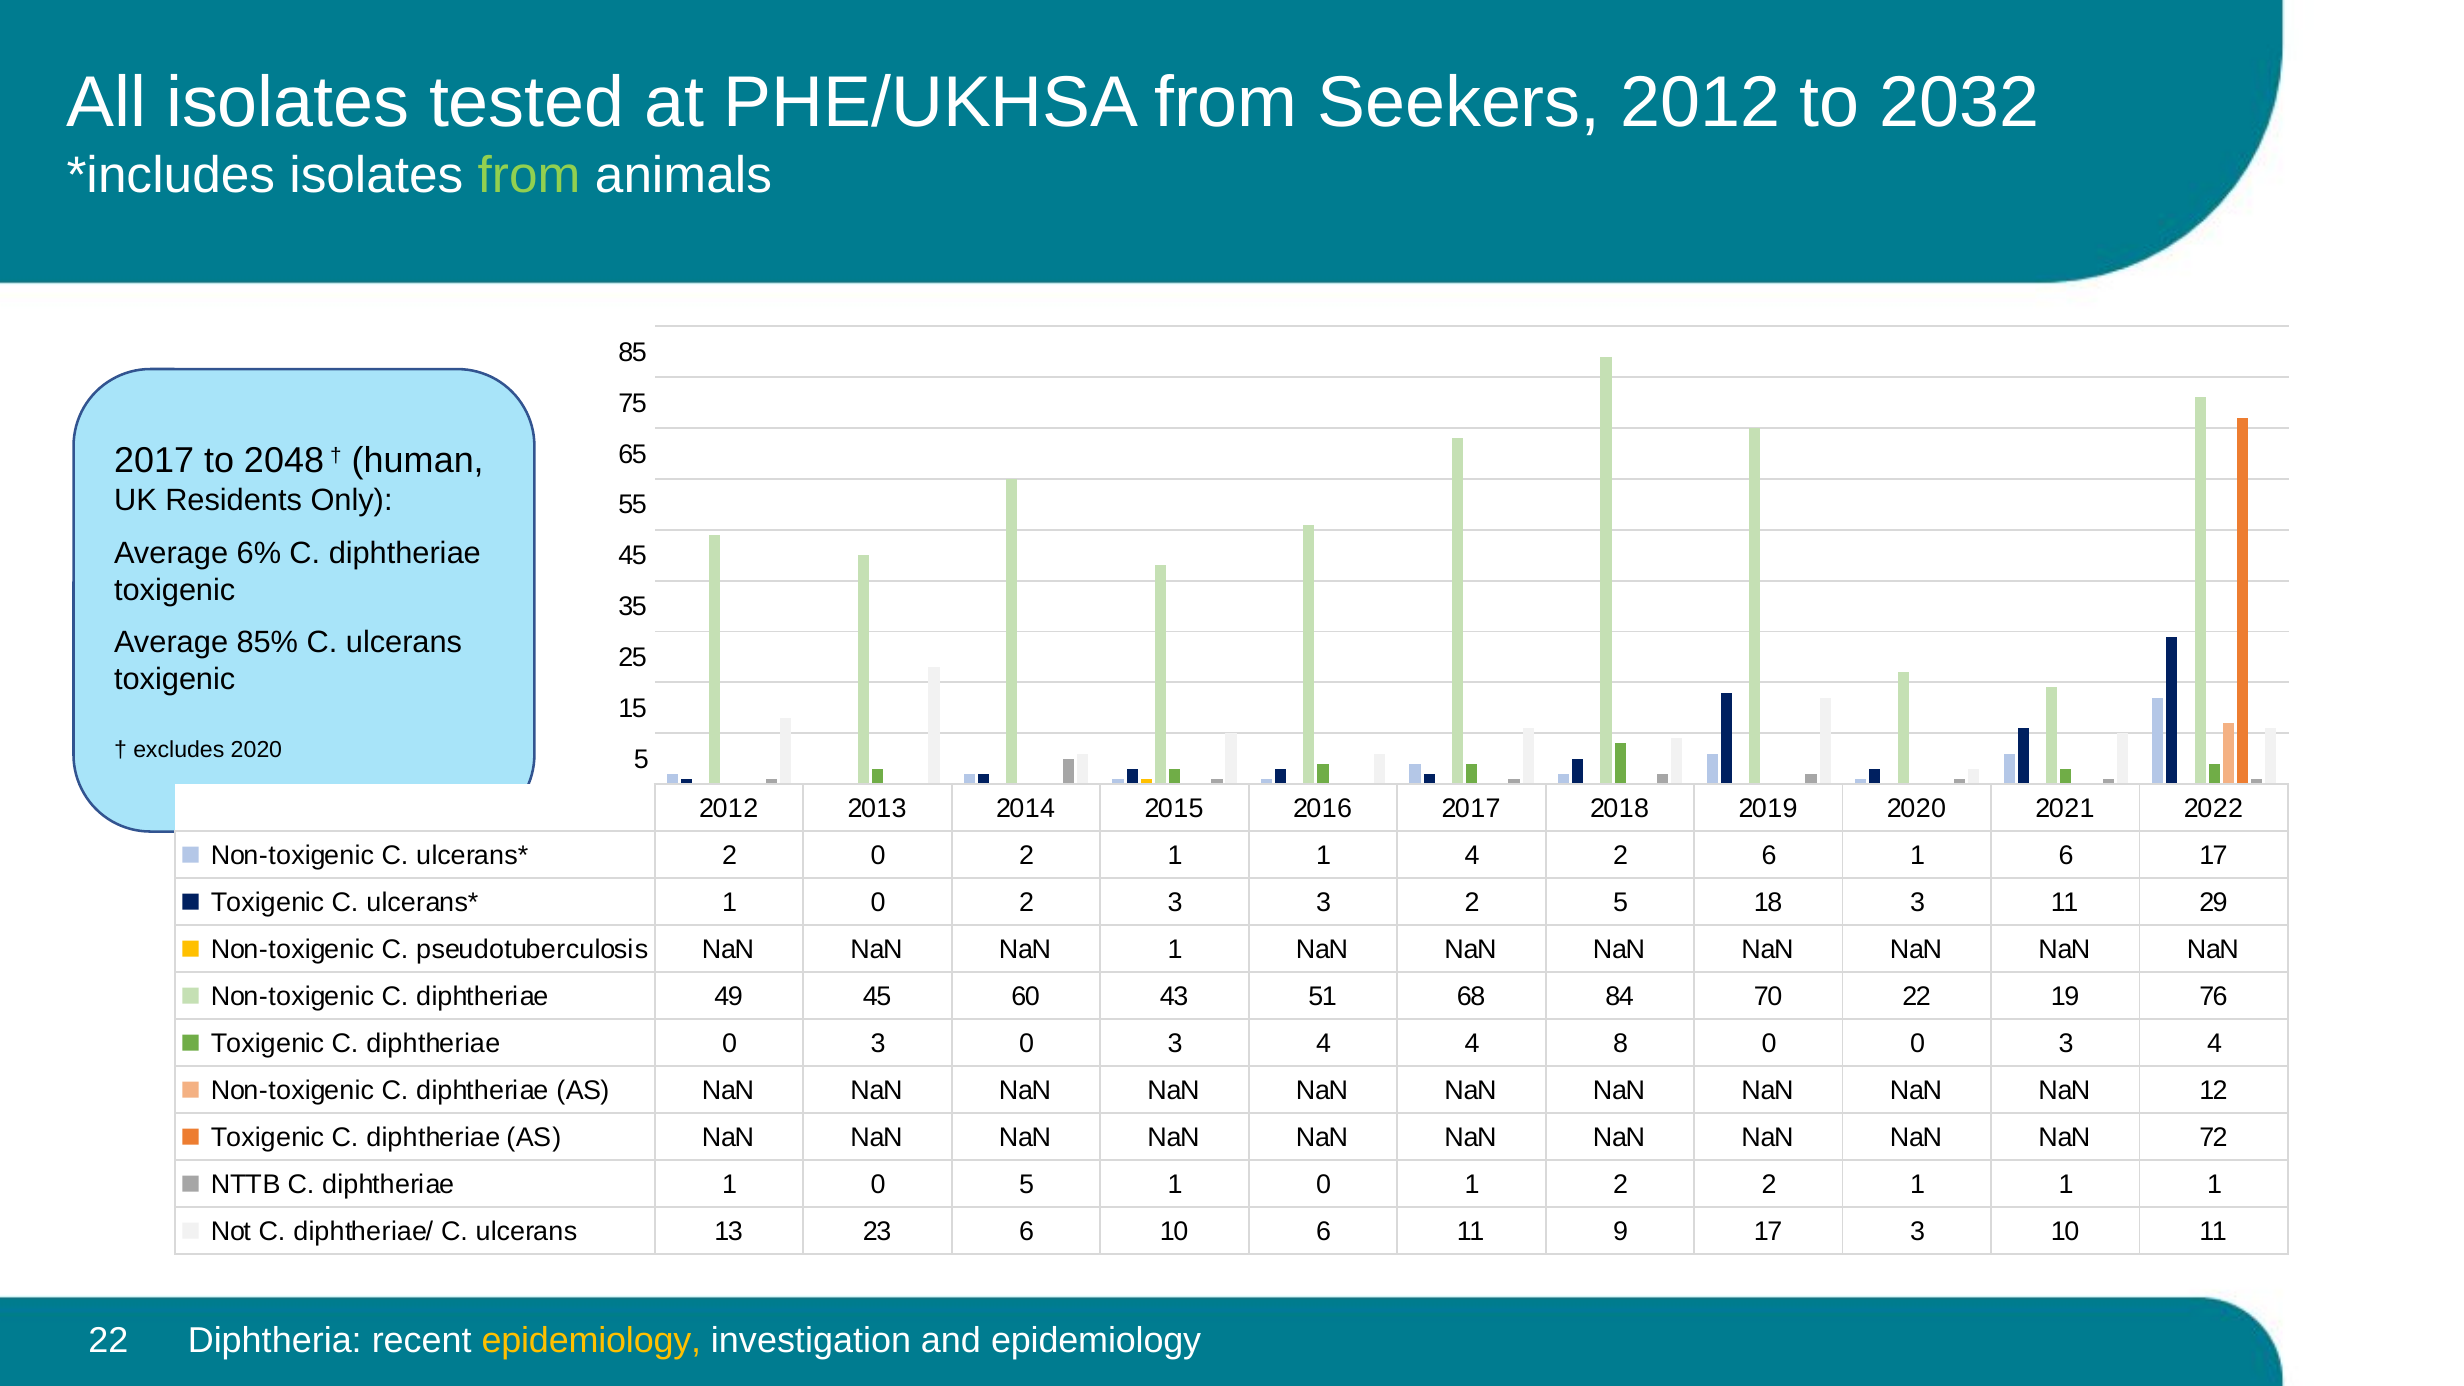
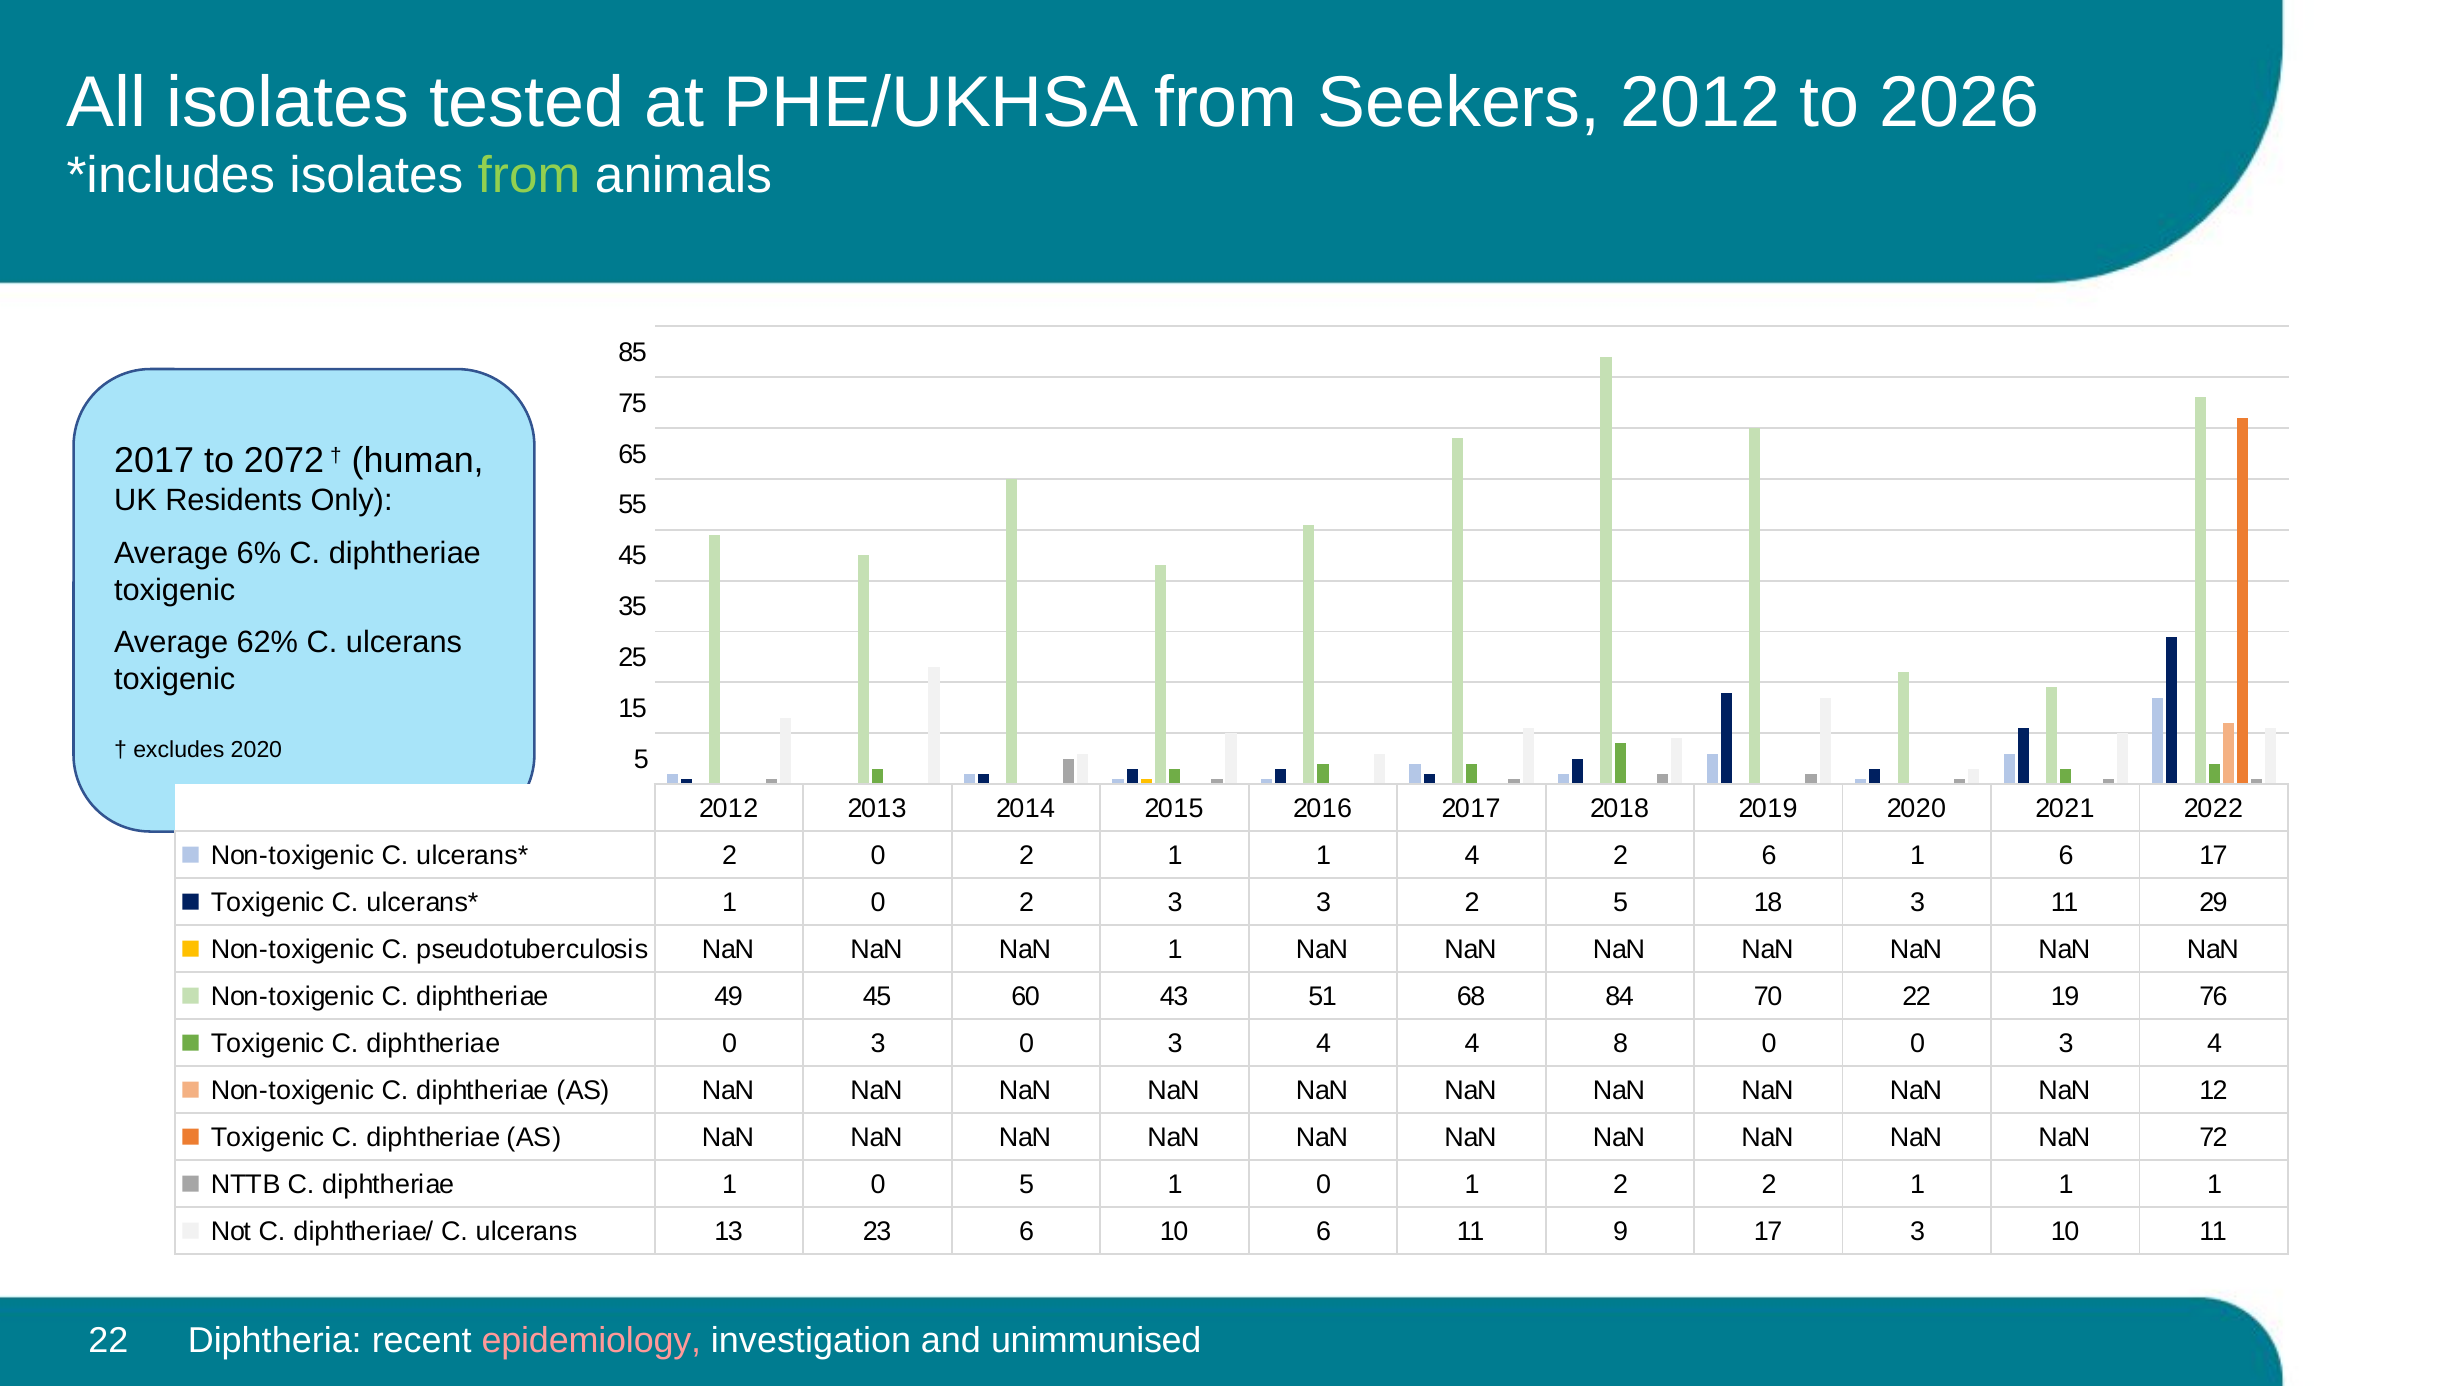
2032: 2032 -> 2026
2048: 2048 -> 2072
85%: 85% -> 62%
epidemiology at (591, 1341) colour: yellow -> pink
and epidemiology: epidemiology -> unimmunised
